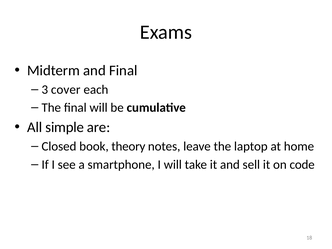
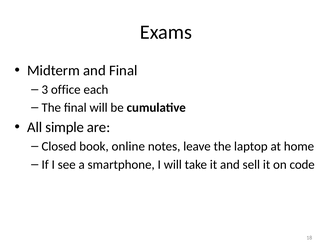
cover: cover -> office
theory: theory -> online
